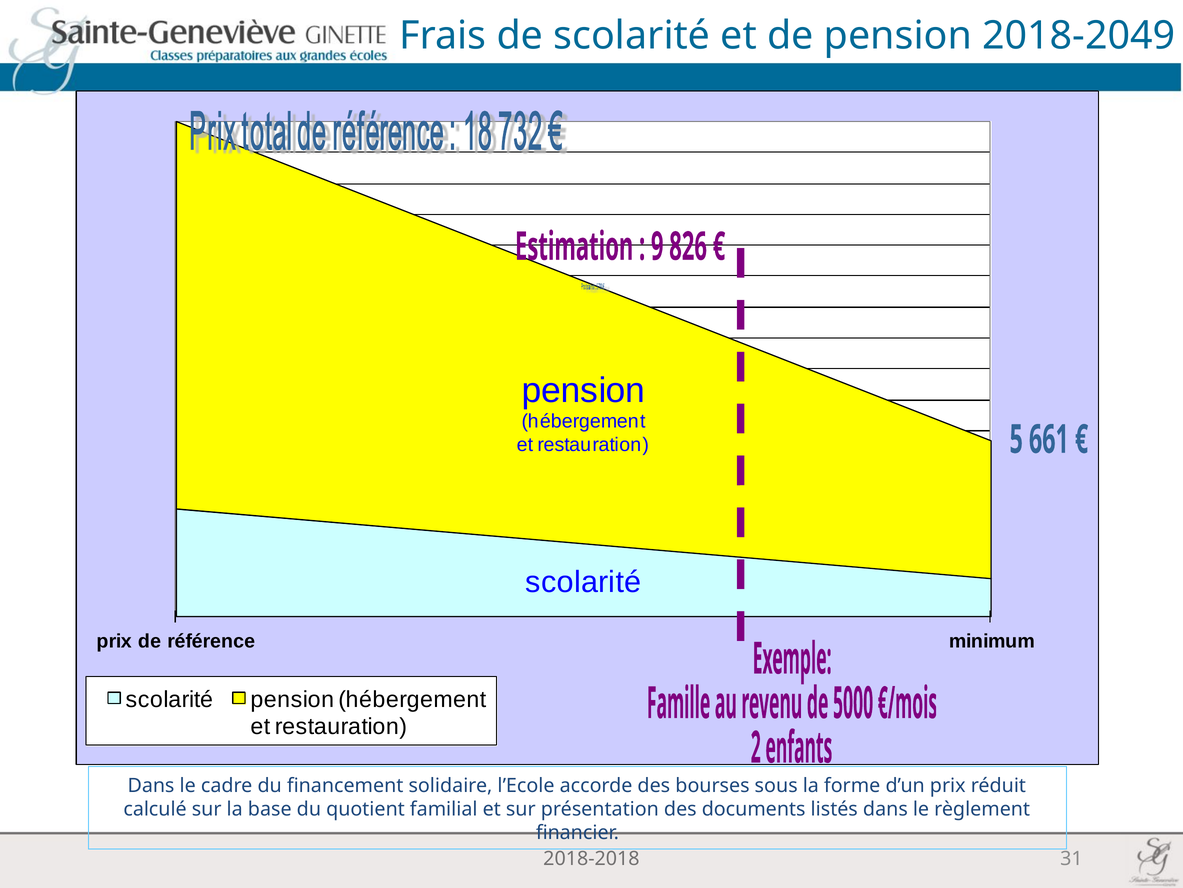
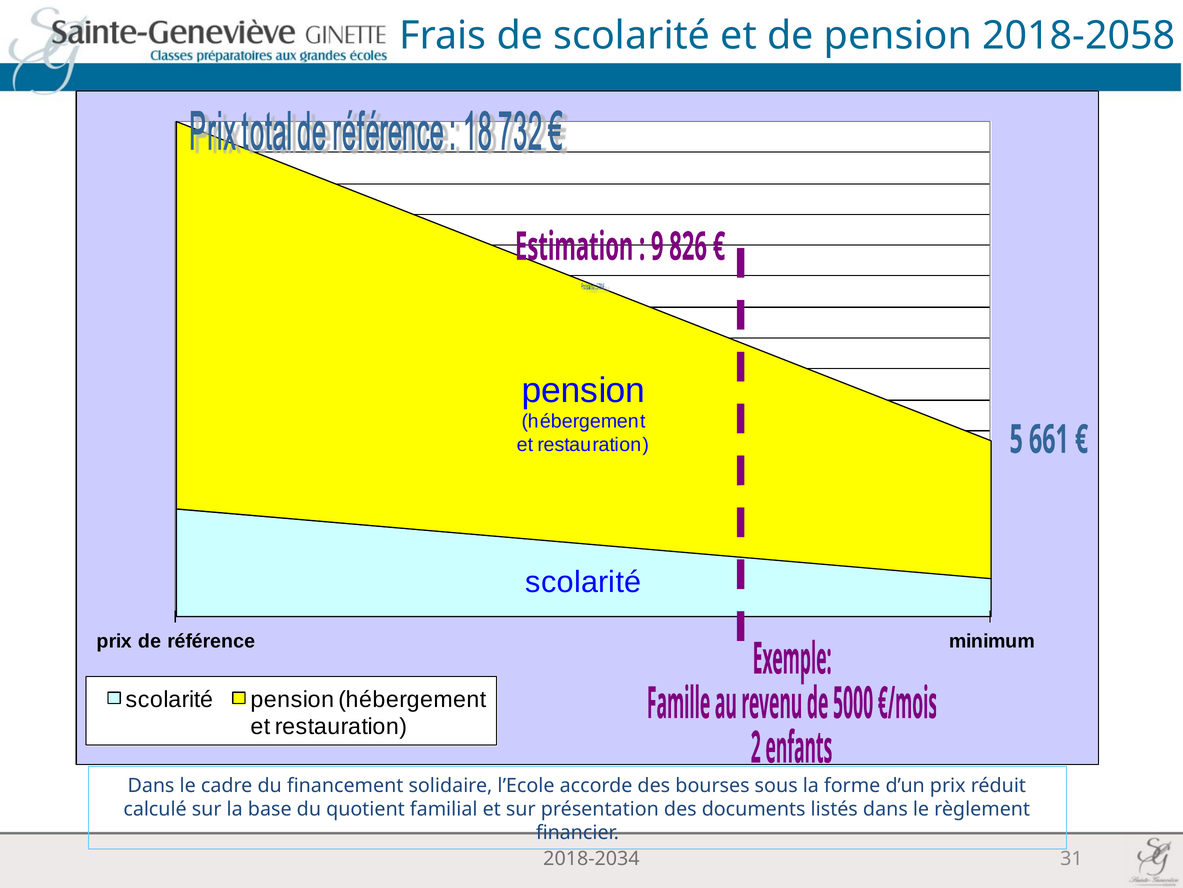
2018-2049: 2018-2049 -> 2018-2058
2018-2018: 2018-2018 -> 2018-2034
